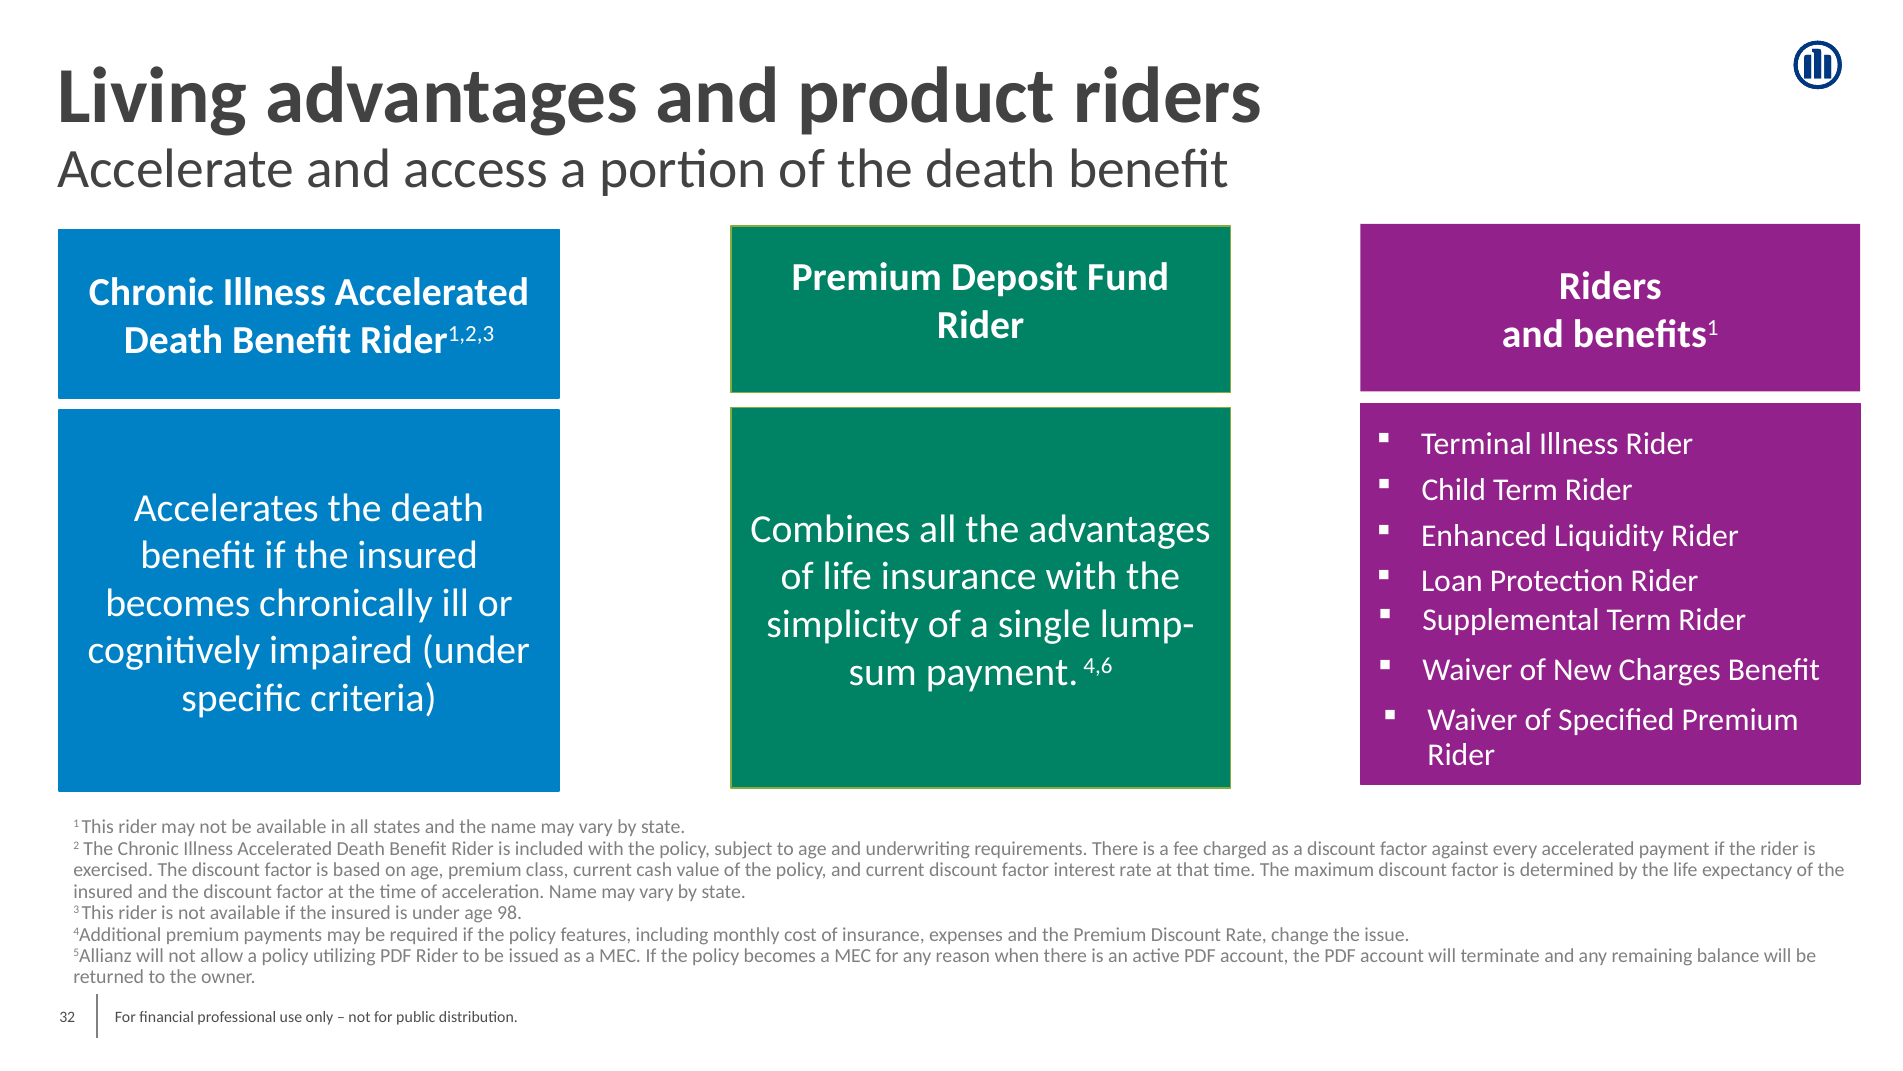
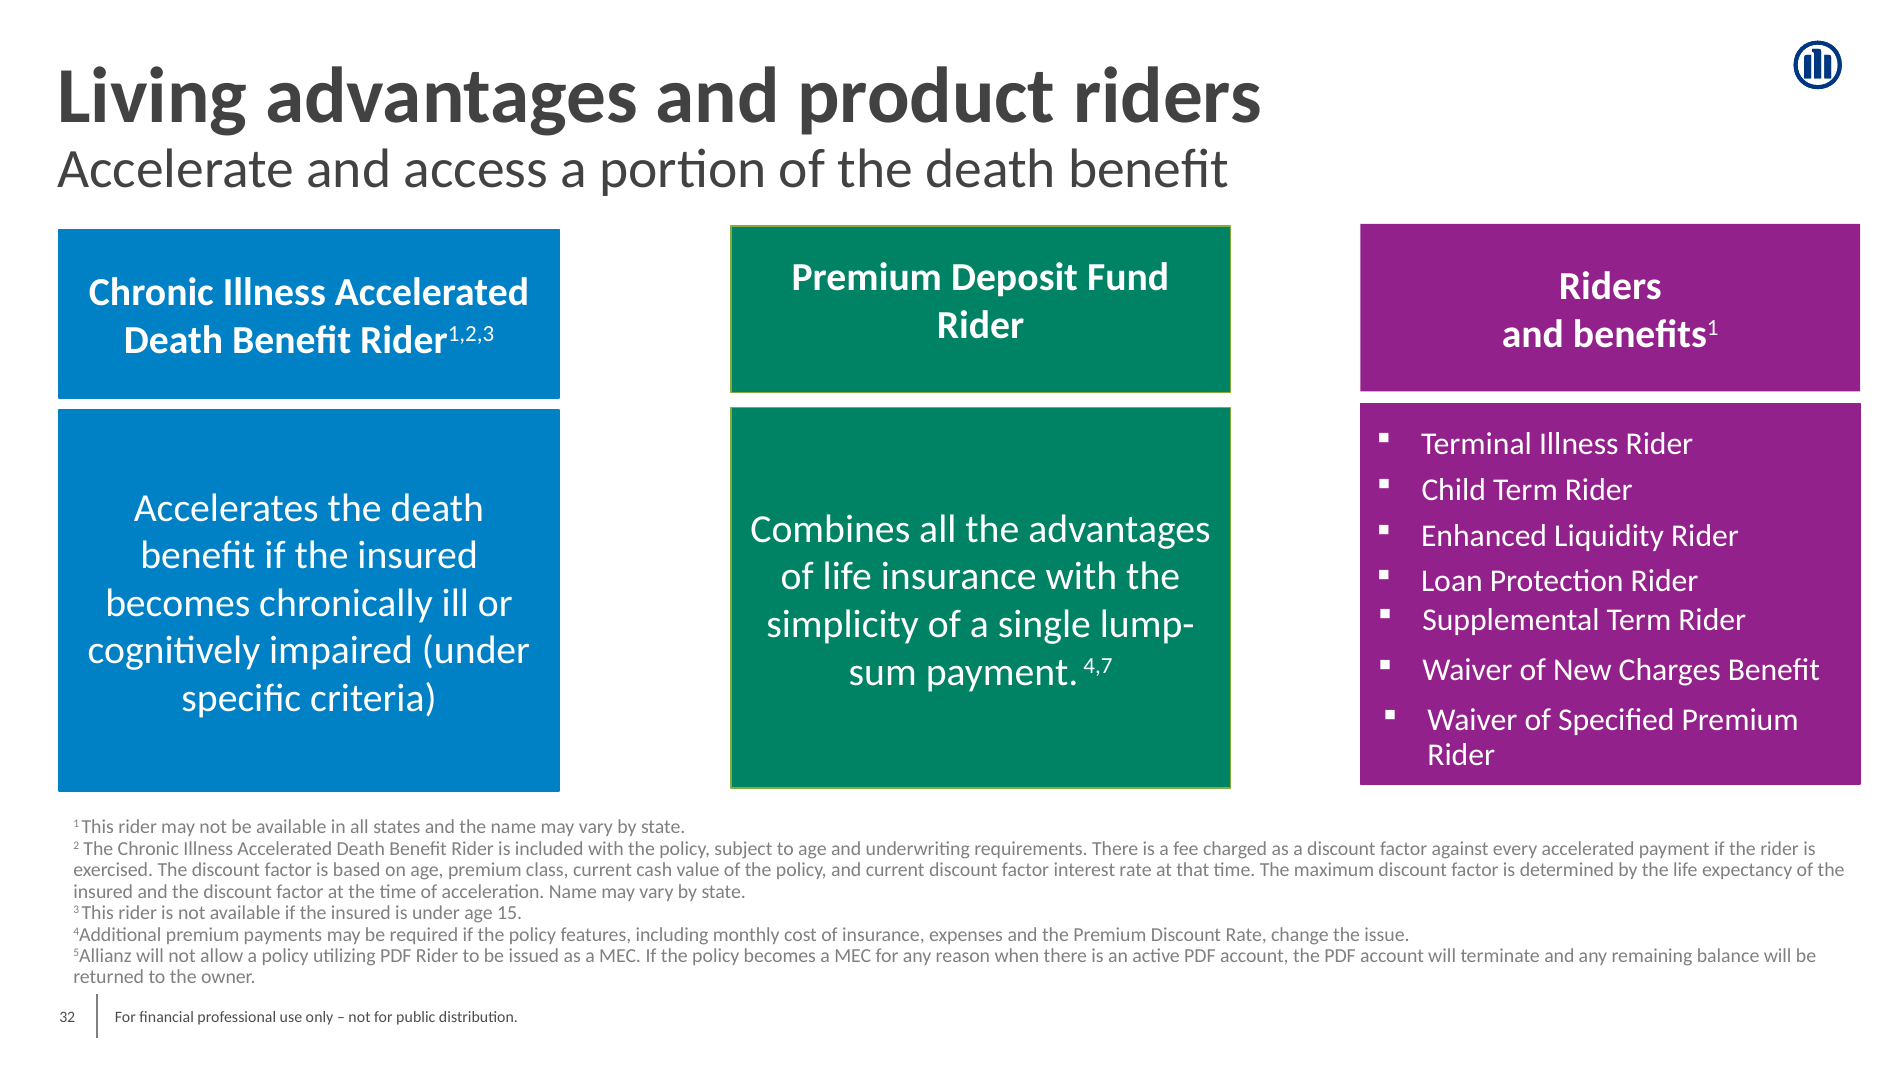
4,6: 4,6 -> 4,7
98: 98 -> 15
